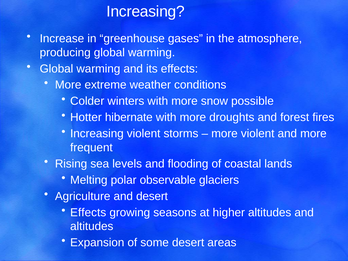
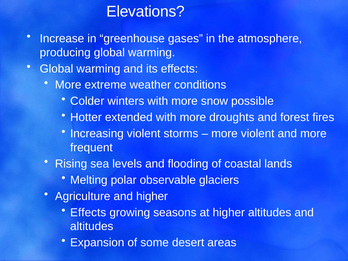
Increasing at (146, 11): Increasing -> Elevations
hibernate: hibernate -> extended
and desert: desert -> higher
